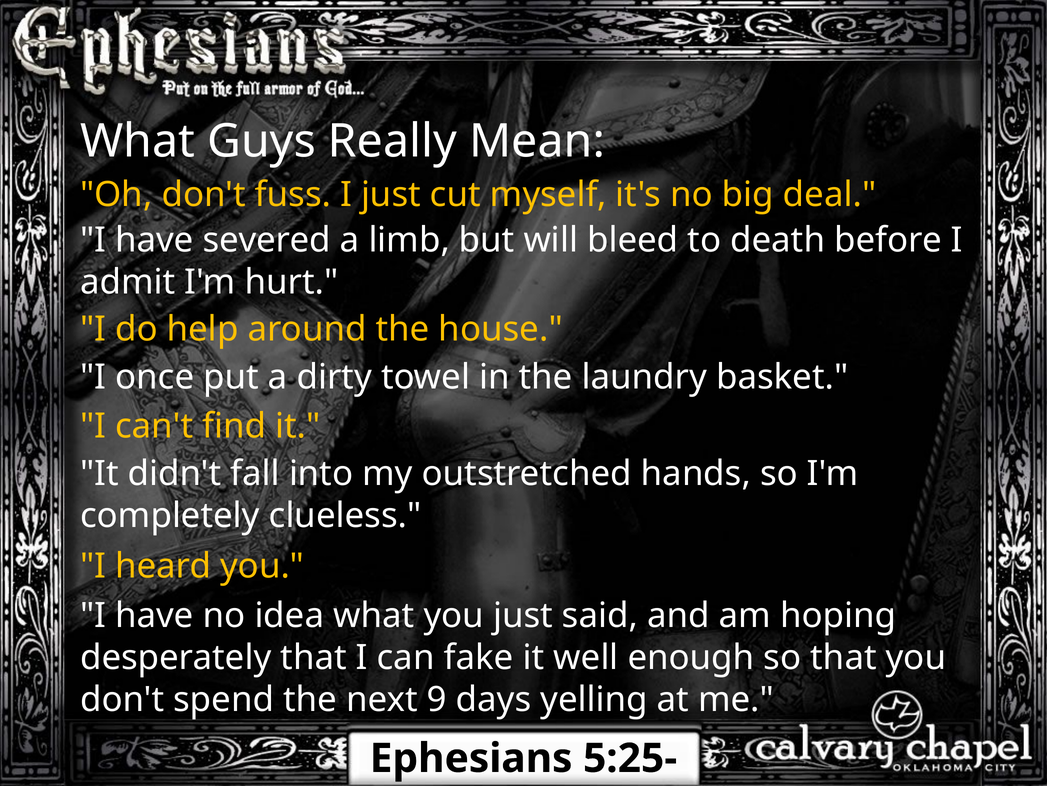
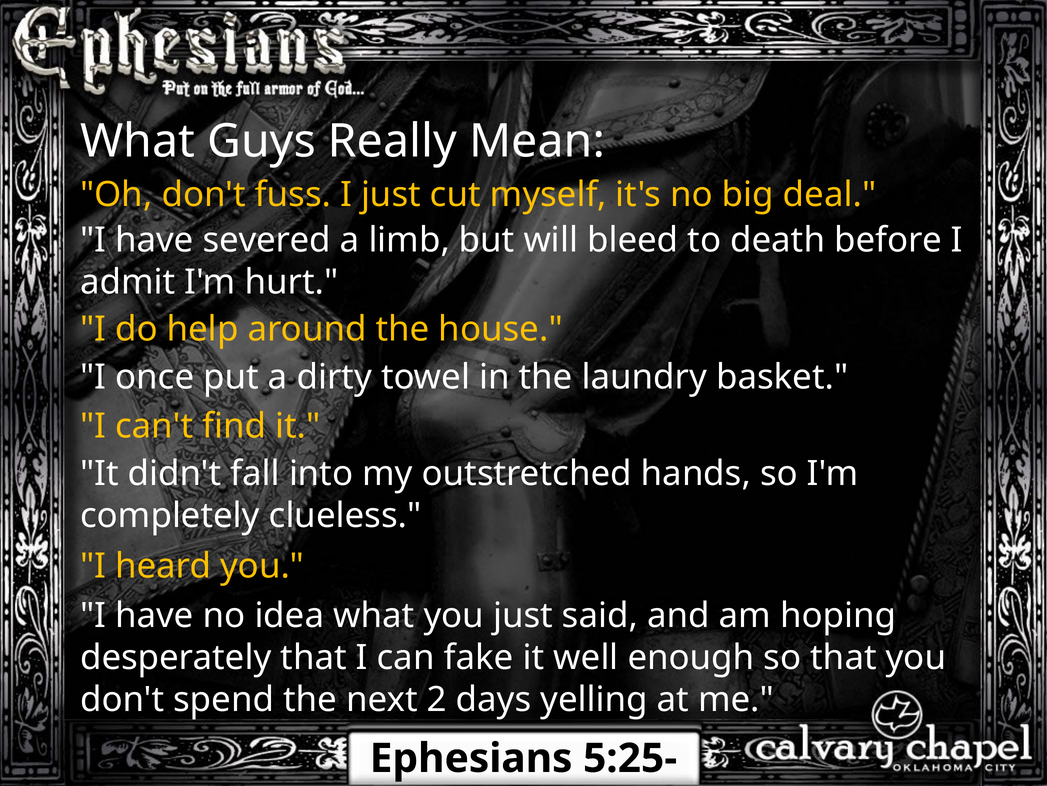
9: 9 -> 2
